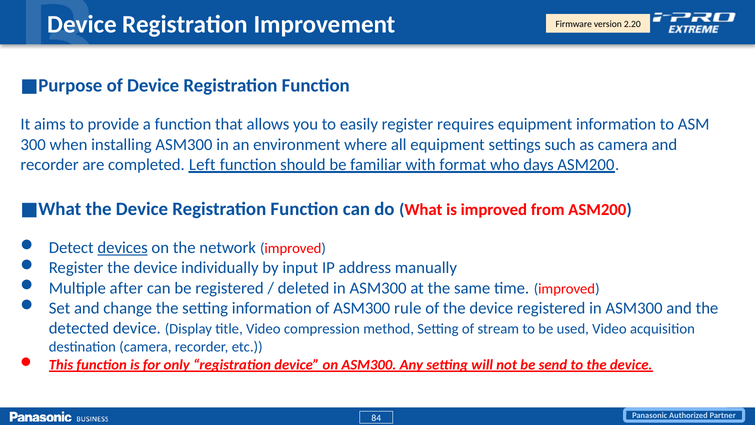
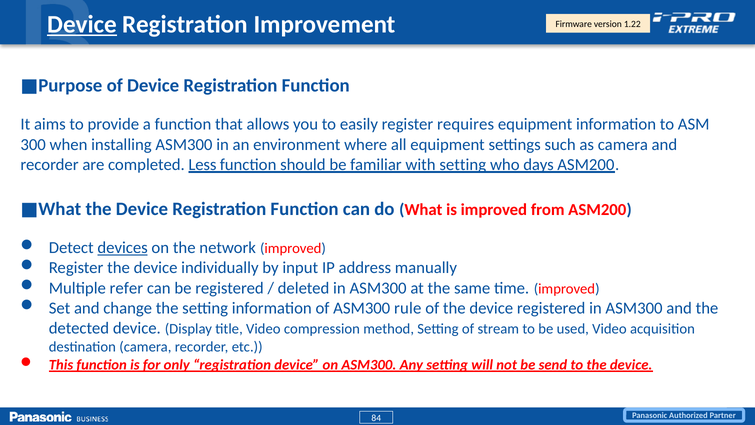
Device at (82, 25) underline: none -> present
2.20: 2.20 -> 1.22
Left: Left -> Less
with format: format -> setting
after: after -> refer
